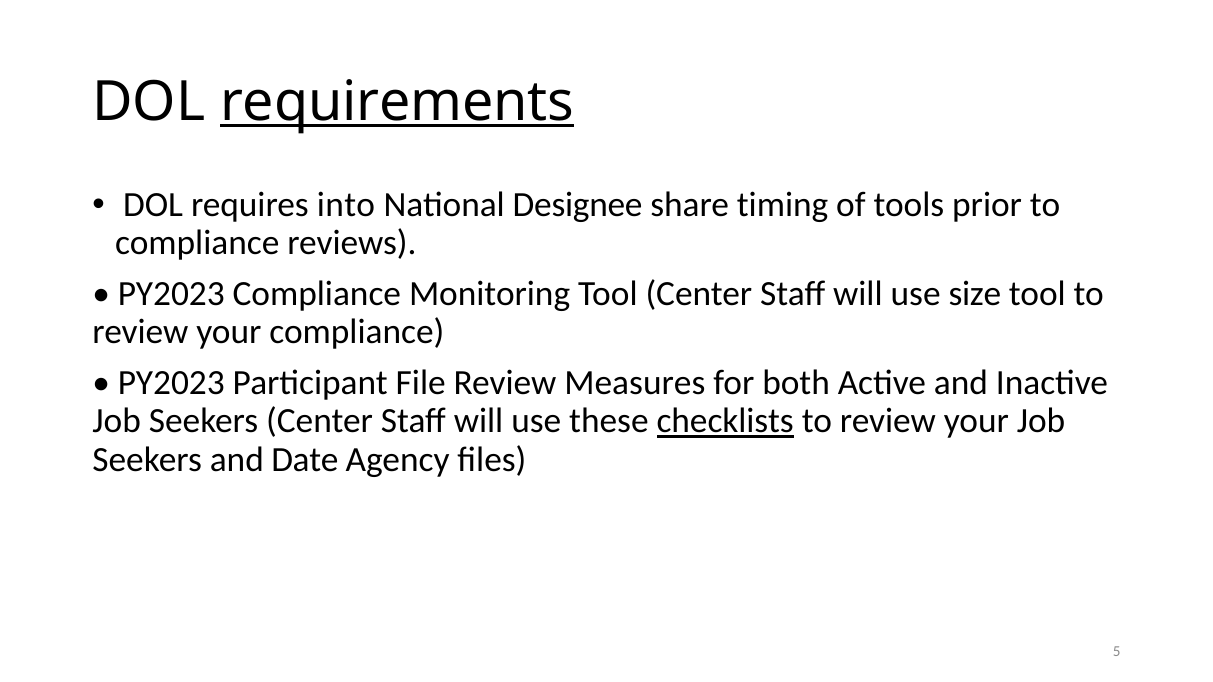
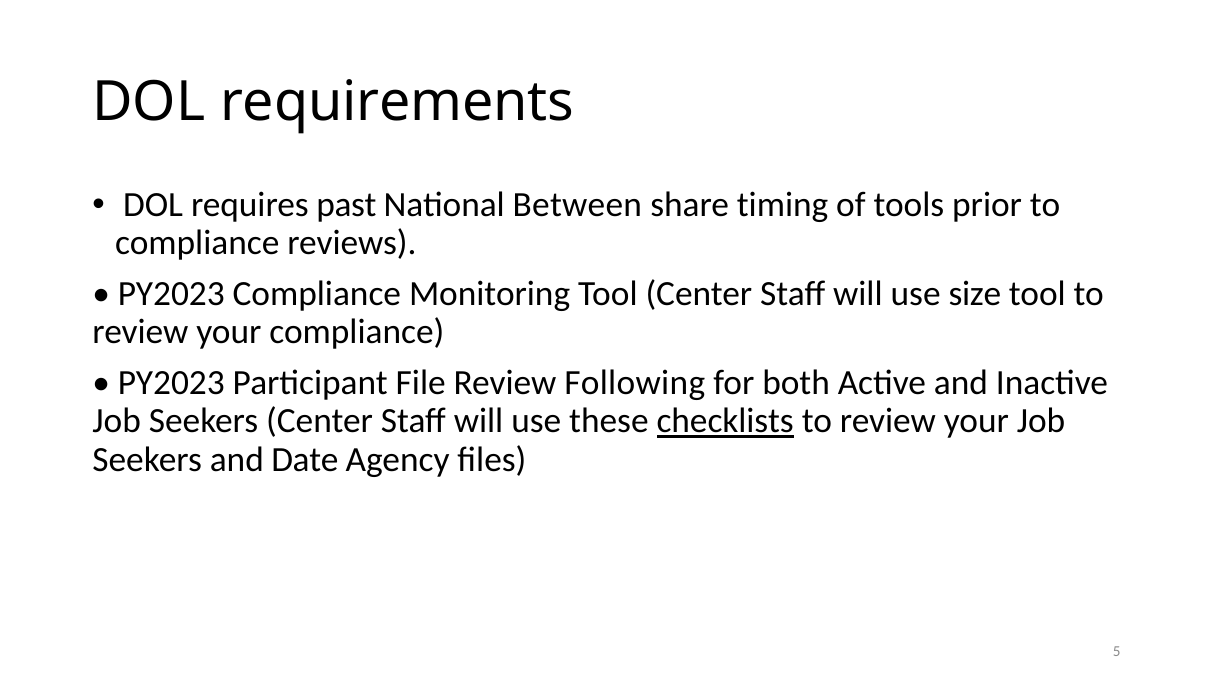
requirements underline: present -> none
into: into -> past
Designee: Designee -> Between
Measures: Measures -> Following
